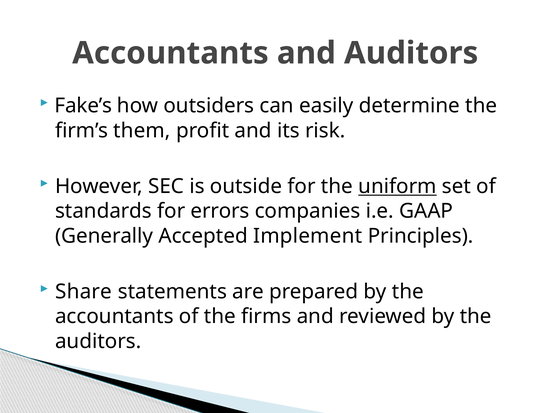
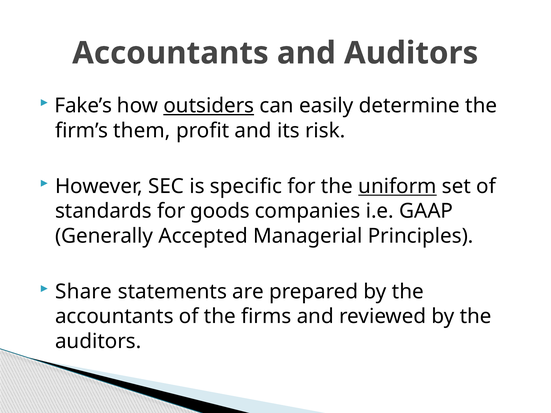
outsiders underline: none -> present
outside: outside -> specific
errors: errors -> goods
Implement: Implement -> Managerial
